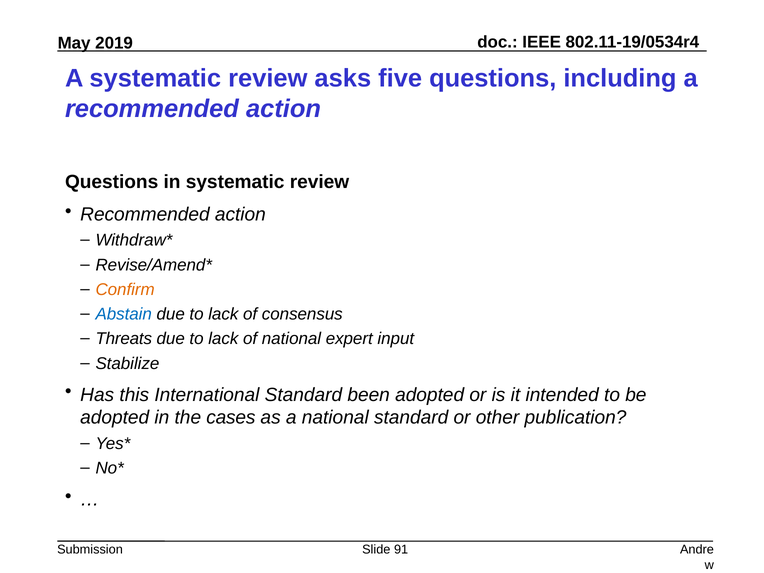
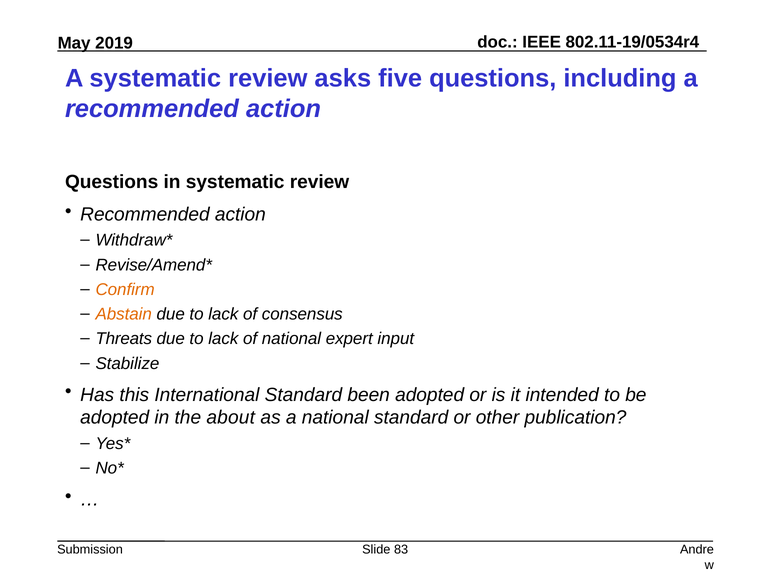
Abstain colour: blue -> orange
cases: cases -> about
91: 91 -> 83
